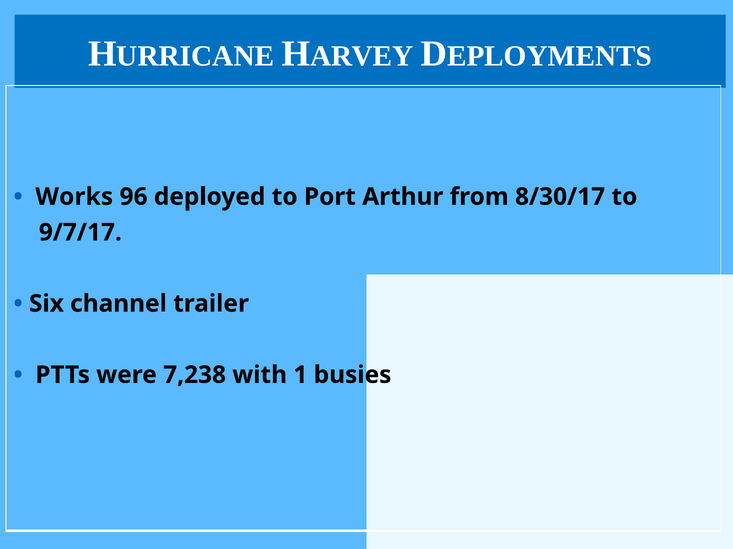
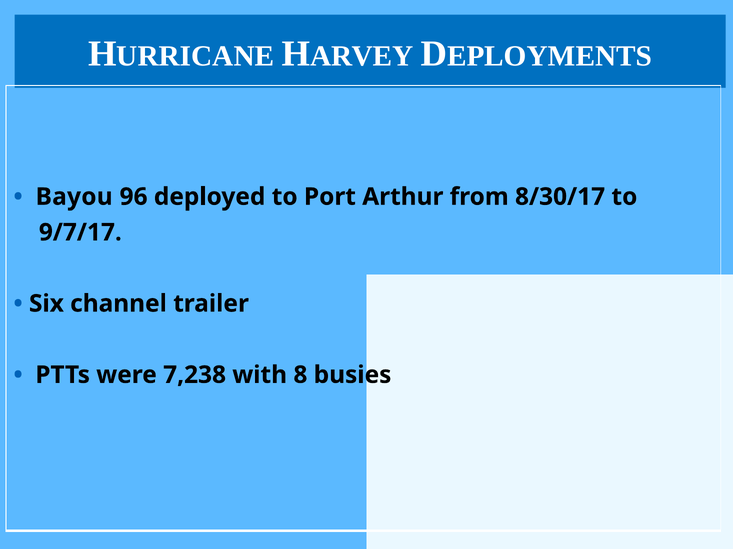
Works: Works -> Bayou
1: 1 -> 8
